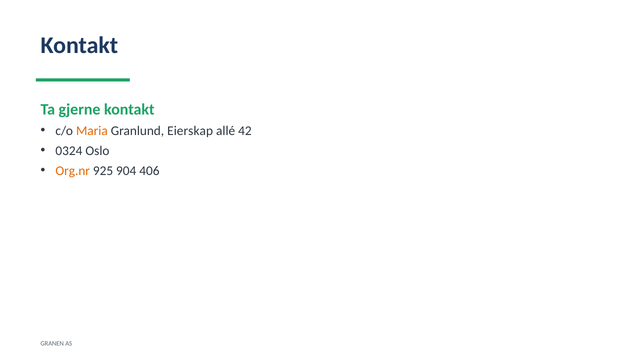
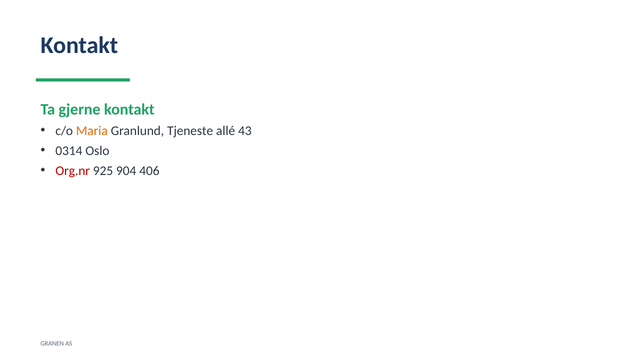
Eierskap: Eierskap -> Tjeneste
42: 42 -> 43
0324: 0324 -> 0314
Org.nr colour: orange -> red
